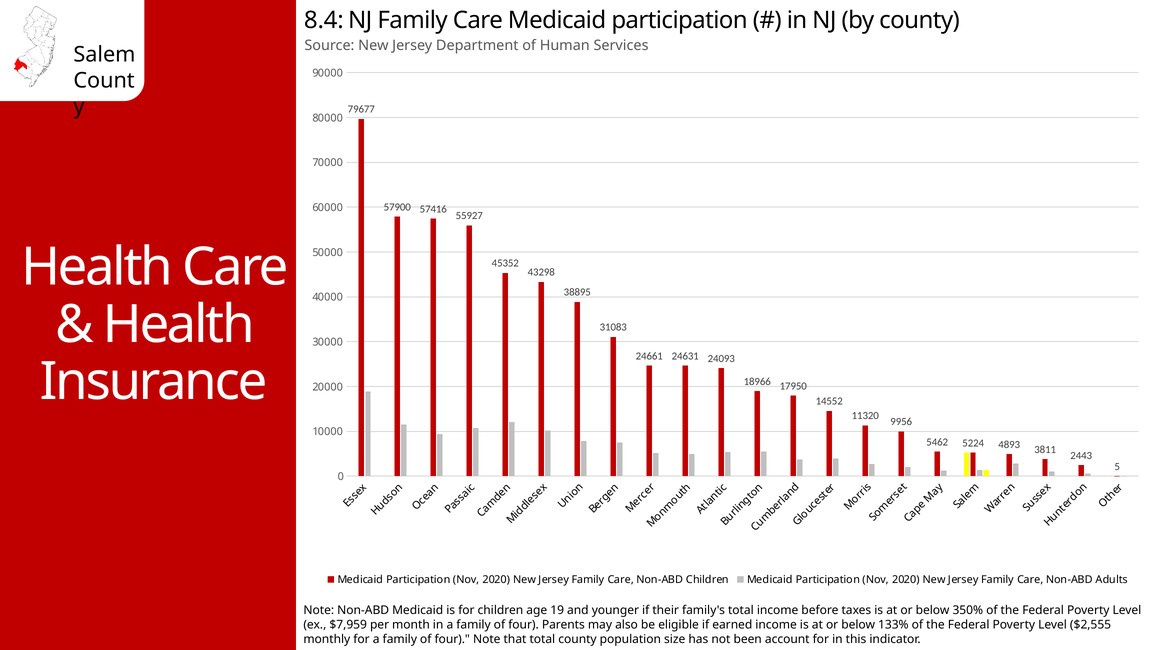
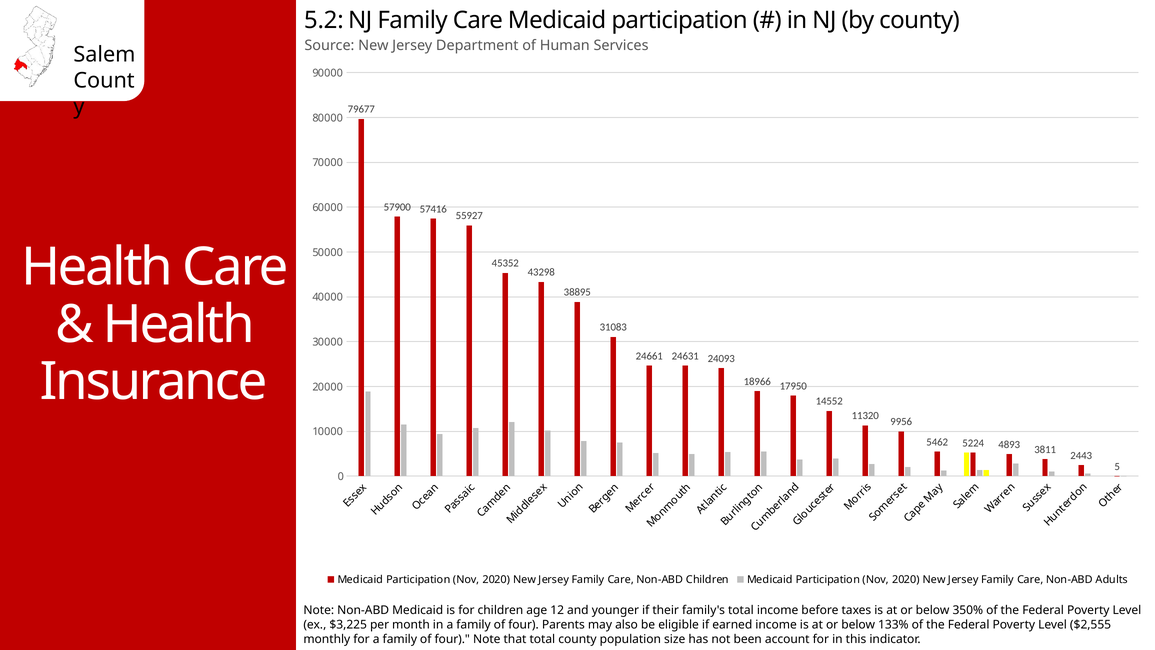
8.4: 8.4 -> 5.2
19: 19 -> 12
$7,959: $7,959 -> $3,225
